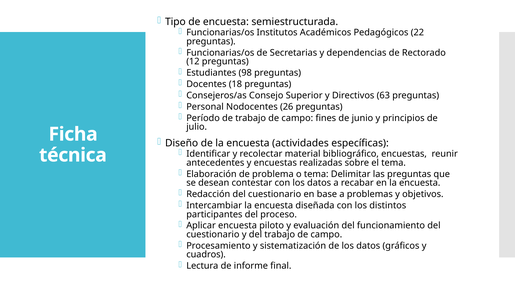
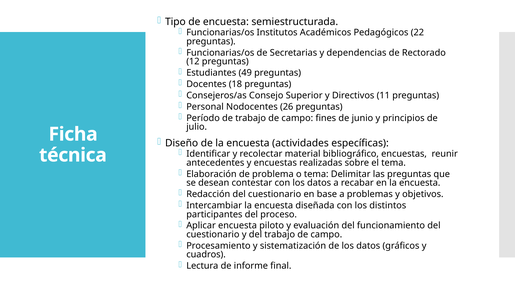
98: 98 -> 49
63: 63 -> 11
